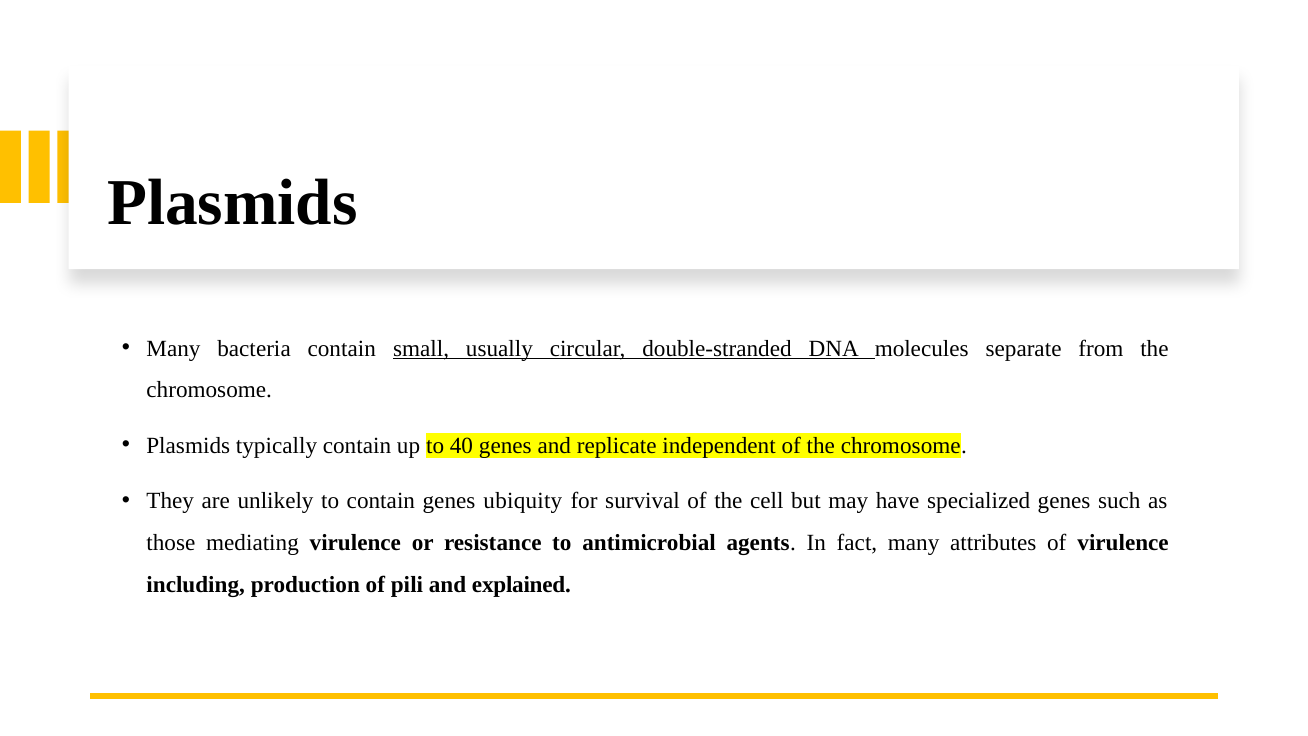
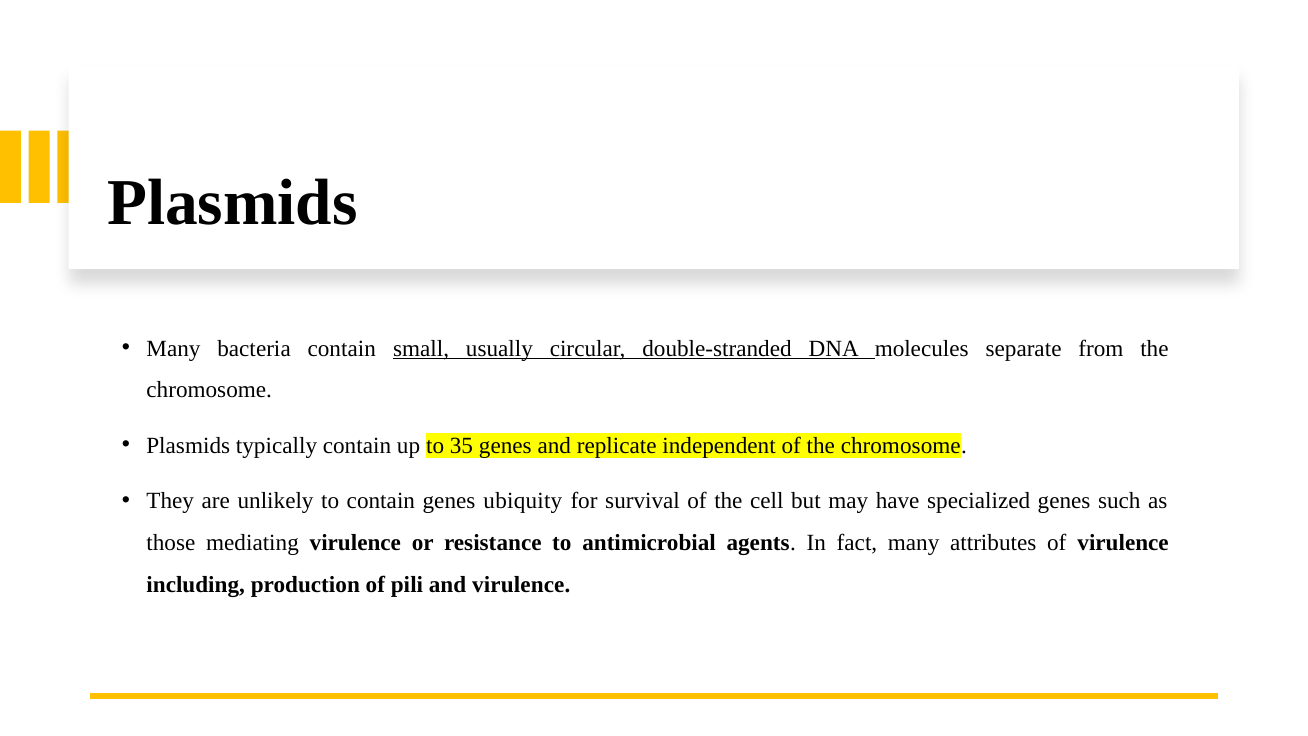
40: 40 -> 35
and explained: explained -> virulence
